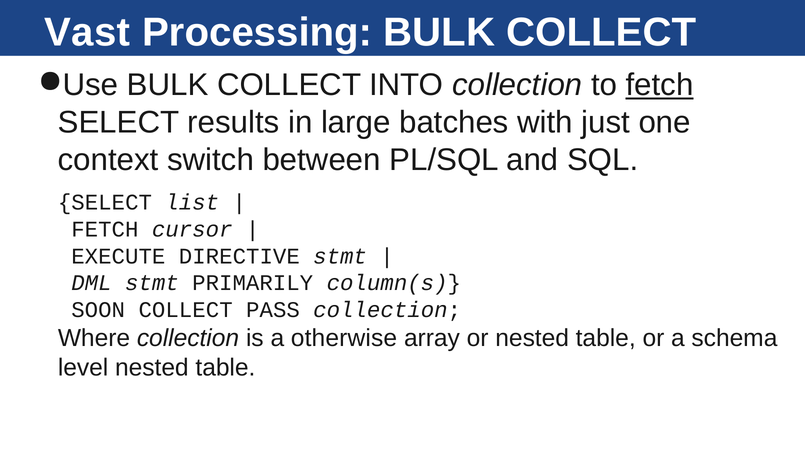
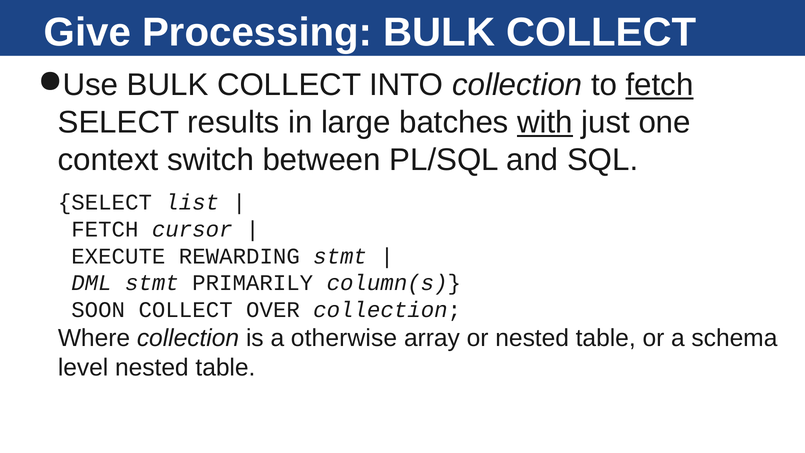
Vast: Vast -> Give
with underline: none -> present
DIRECTIVE: DIRECTIVE -> REWARDING
PASS: PASS -> OVER
